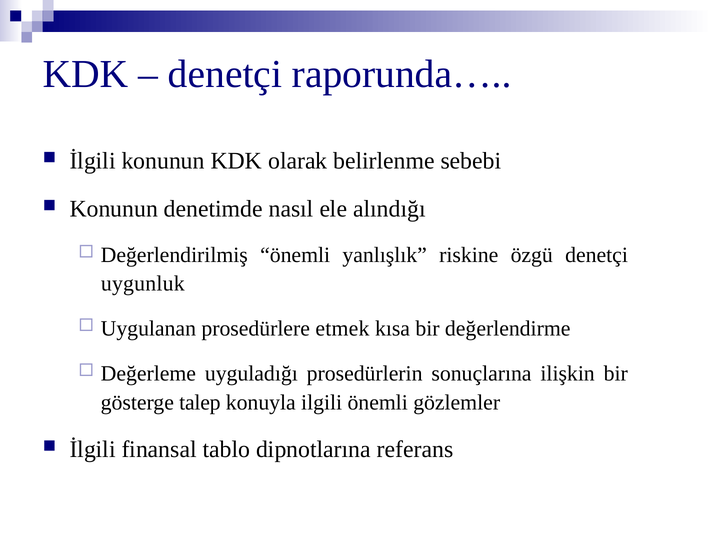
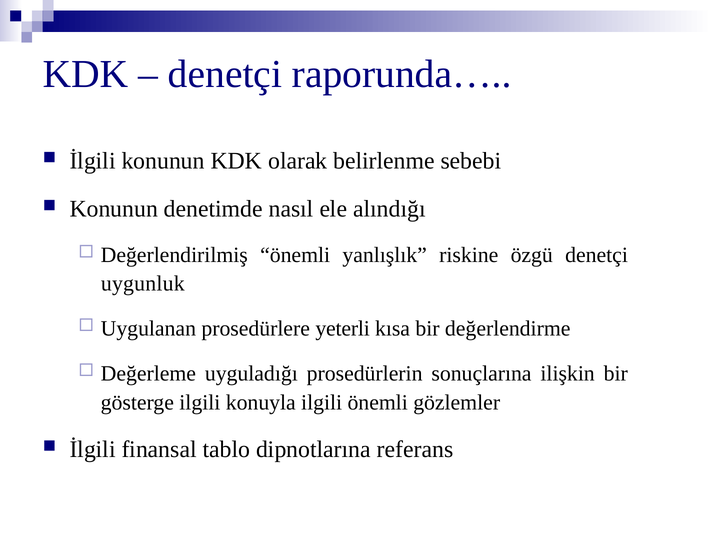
etmek: etmek -> yeterli
gösterge talep: talep -> ilgili
